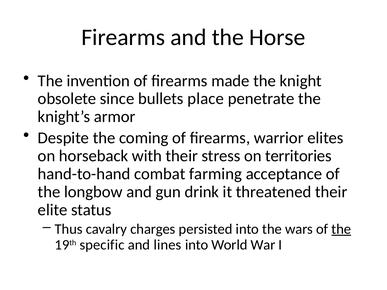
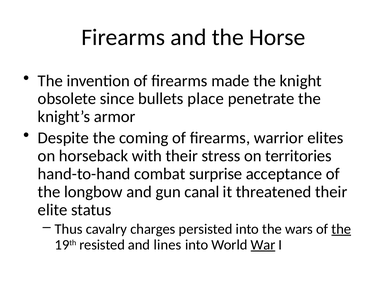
farming: farming -> surprise
drink: drink -> canal
specific: specific -> resisted
War underline: none -> present
